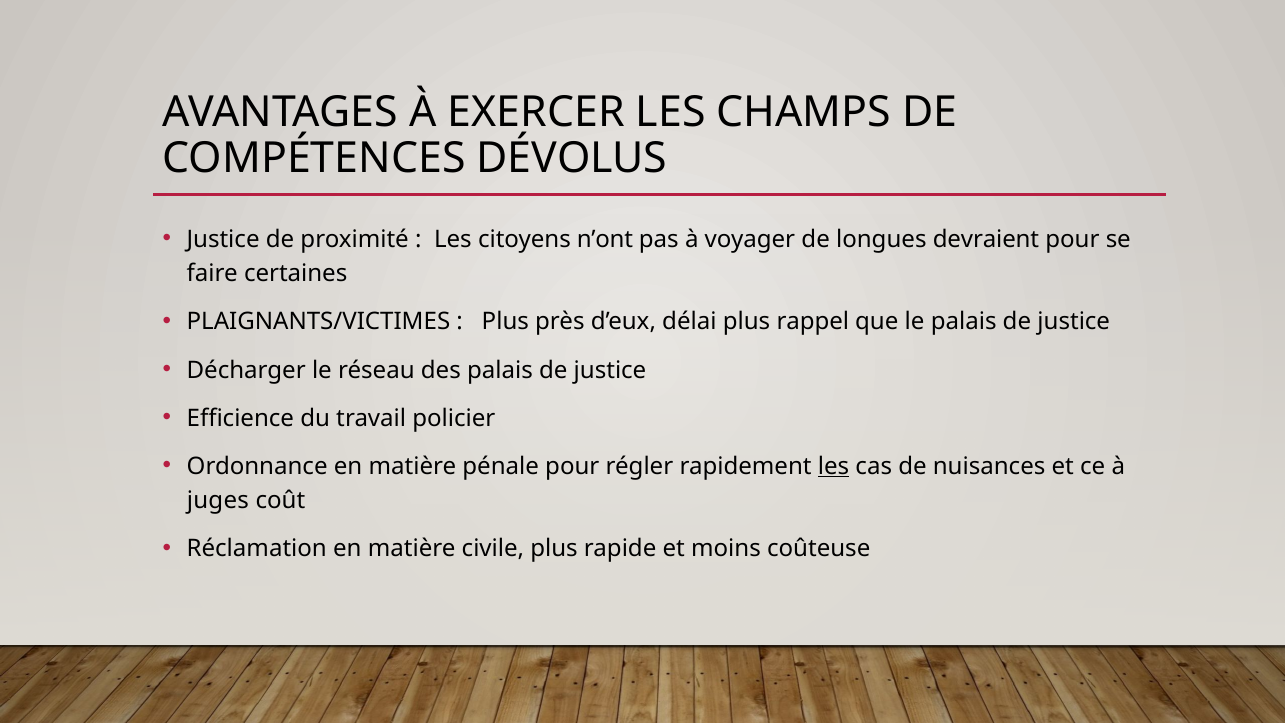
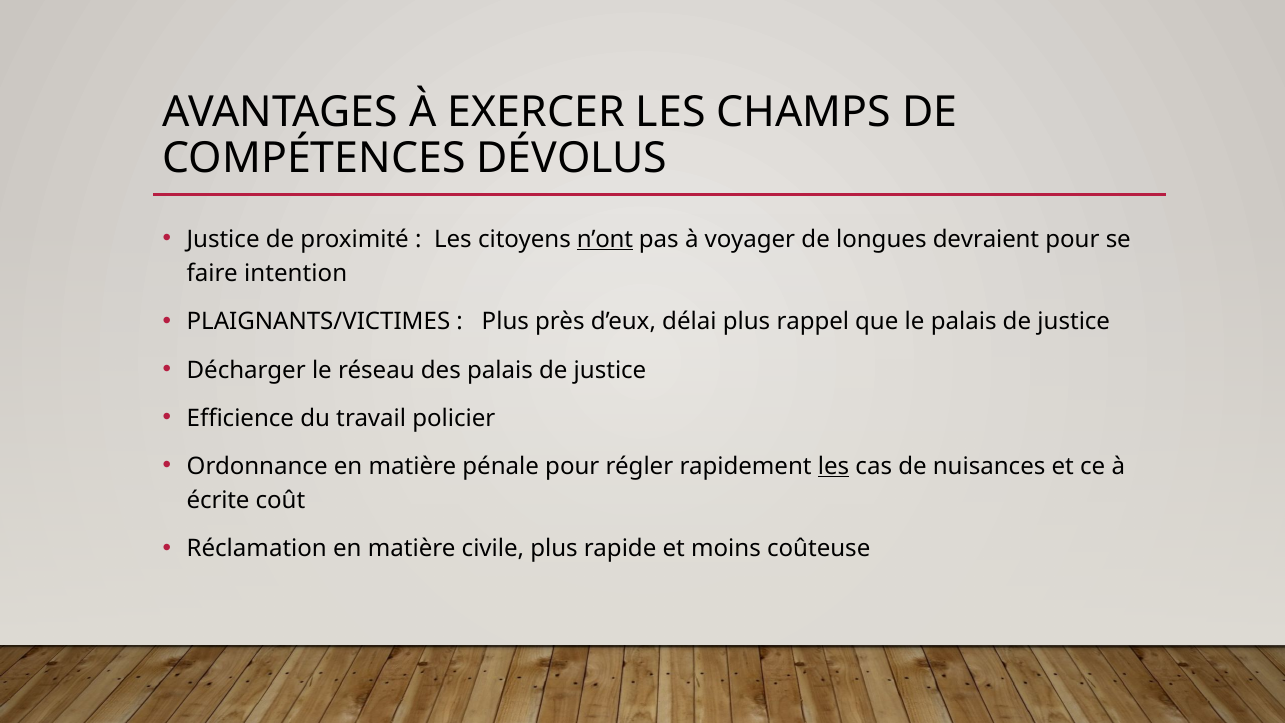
n’ont underline: none -> present
certaines: certaines -> intention
juges: juges -> écrite
